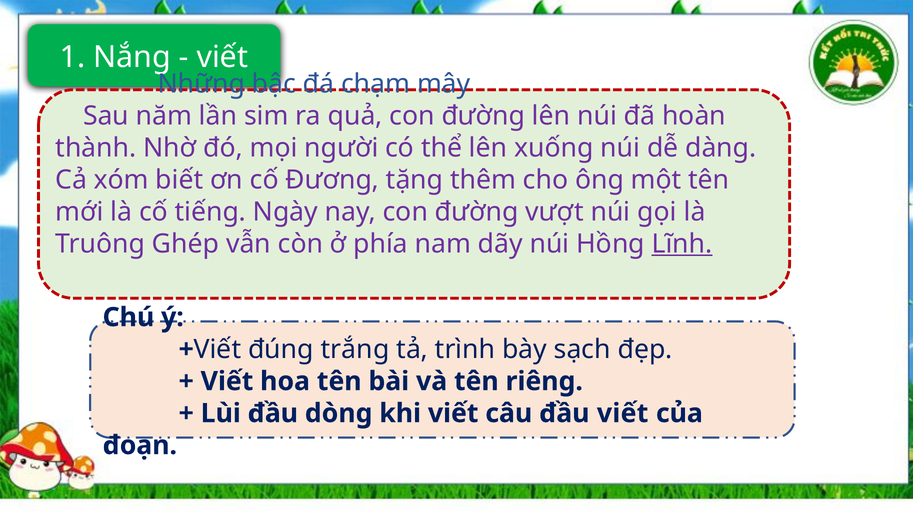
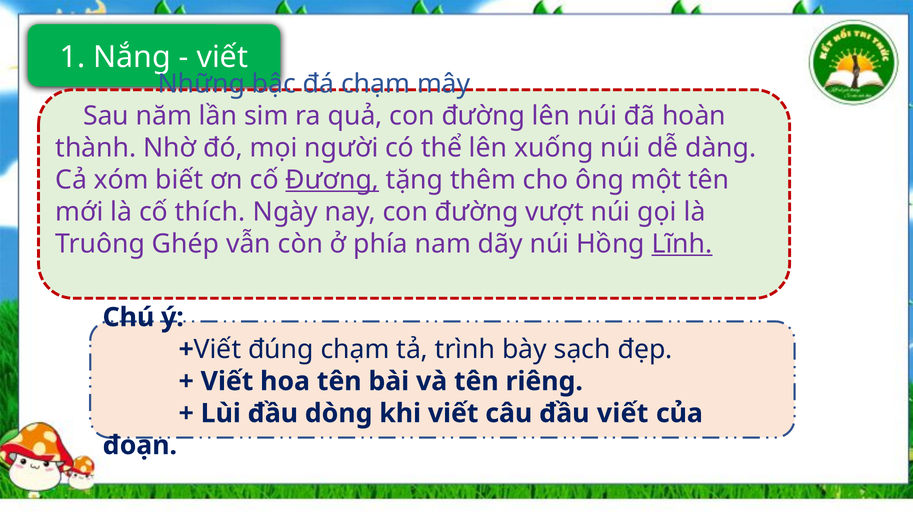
Đương underline: none -> present
tiếng: tiếng -> thích
đúng trắng: trắng -> chạm
